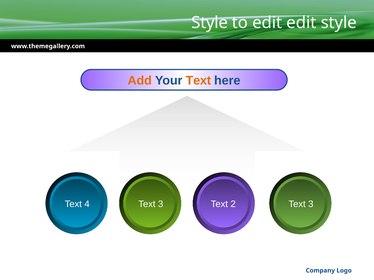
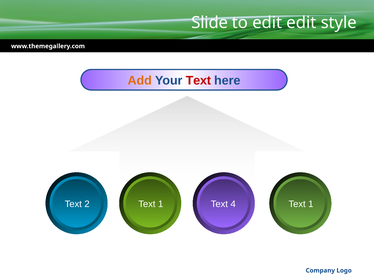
Style at (210, 23): Style -> Slide
Text at (198, 81) colour: orange -> red
4: 4 -> 2
3 at (161, 204): 3 -> 1
2: 2 -> 4
3 at (311, 204): 3 -> 1
